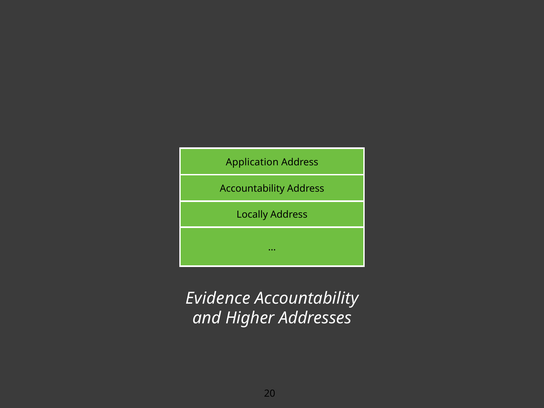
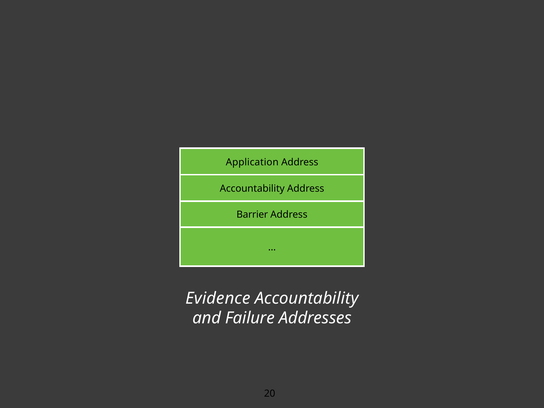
Locally: Locally -> Barrier
Higher: Higher -> Failure
